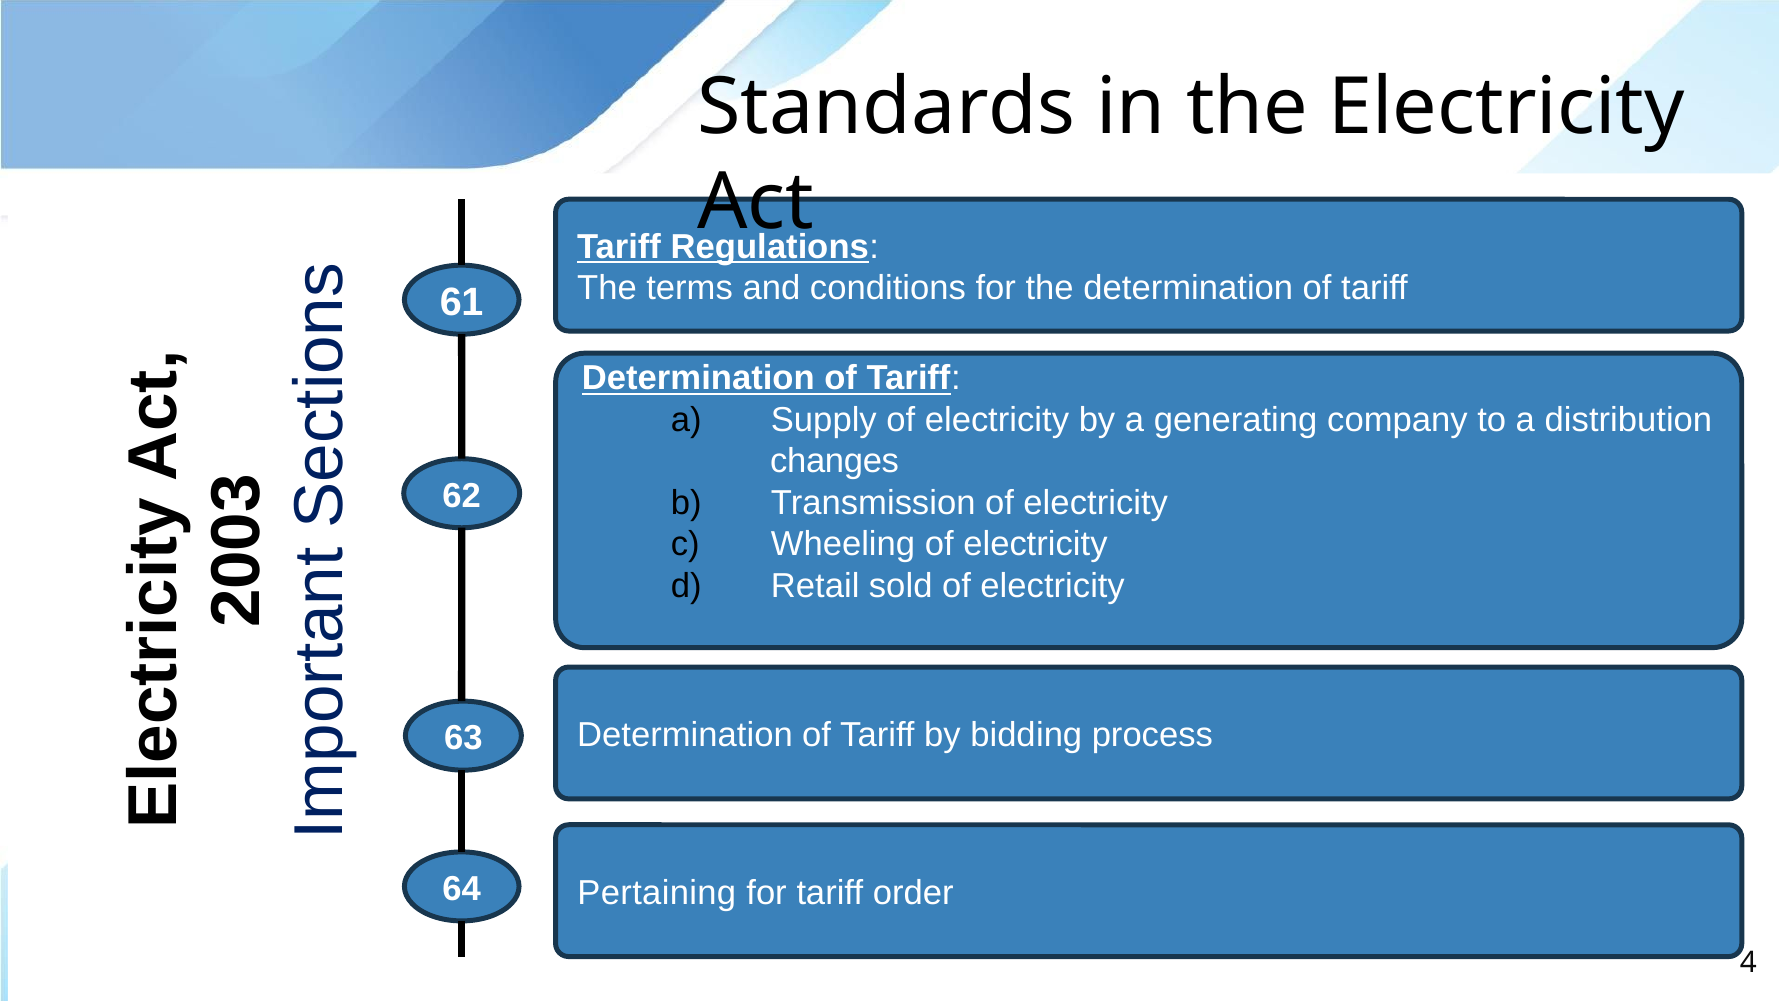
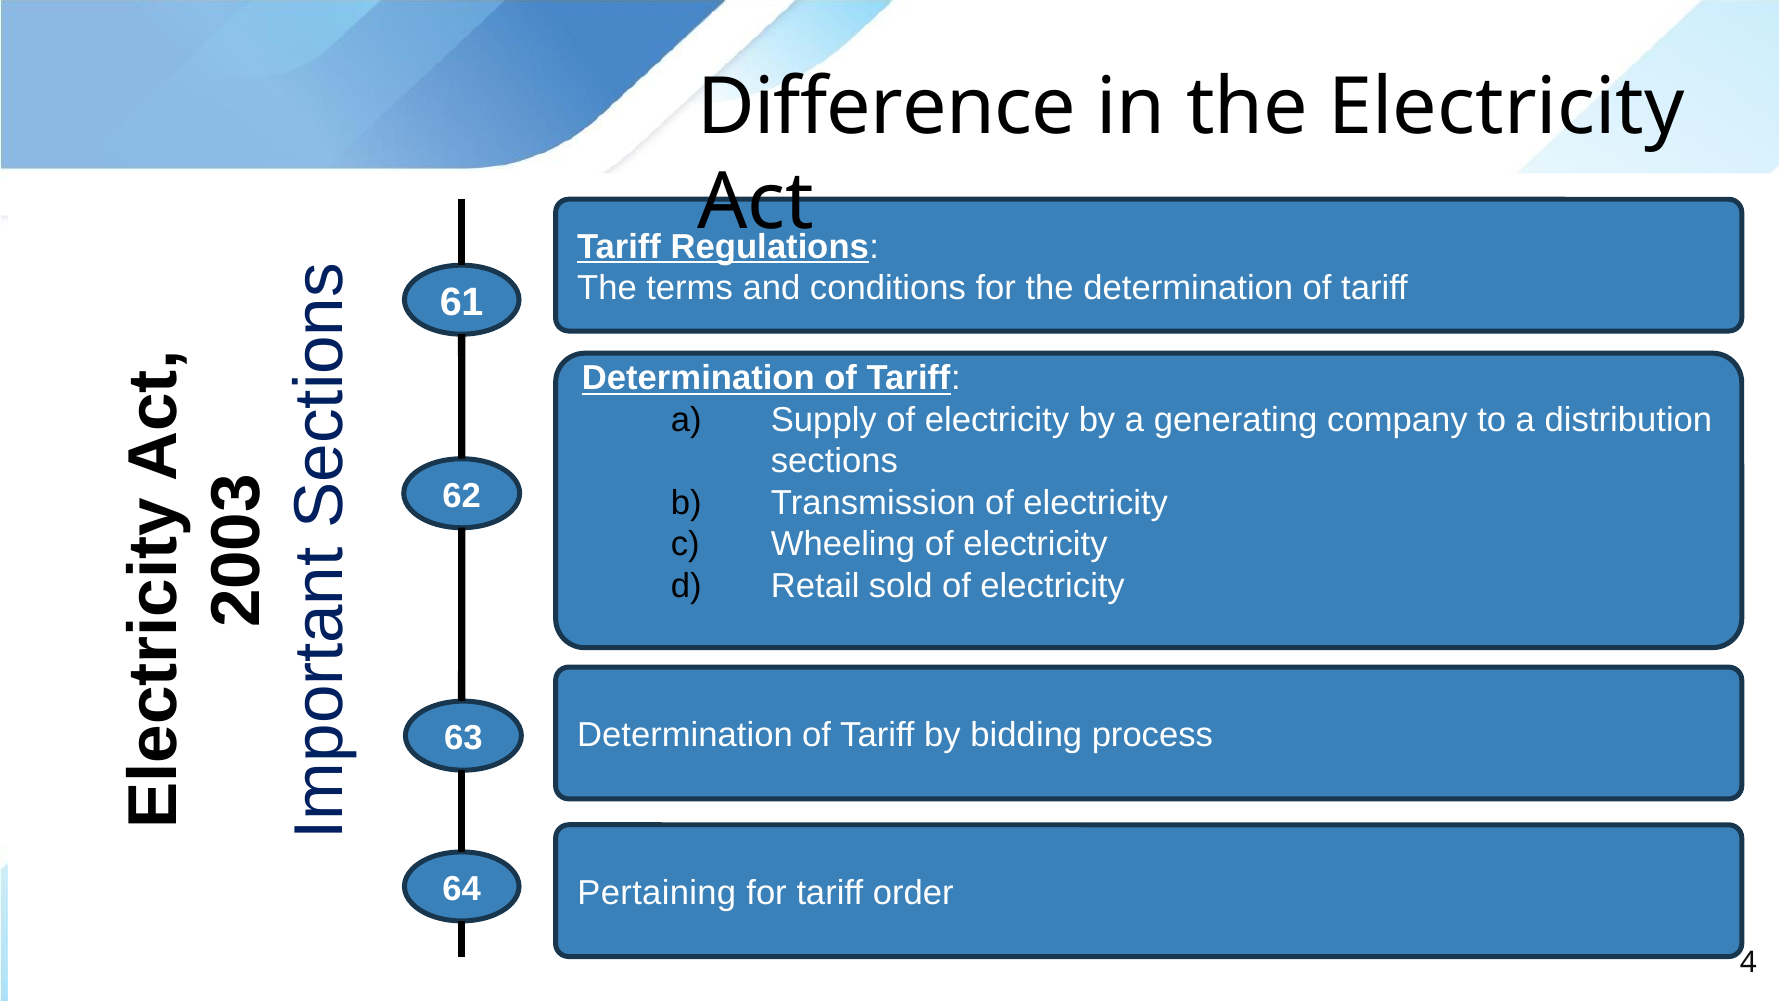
Standards: Standards -> Difference
changes: changes -> sections
